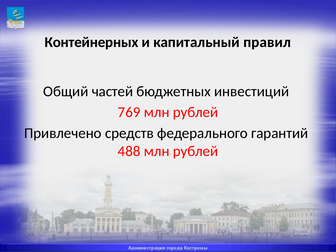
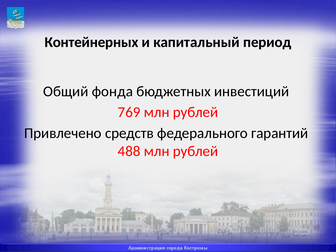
правил: правил -> период
частей: частей -> фонда
